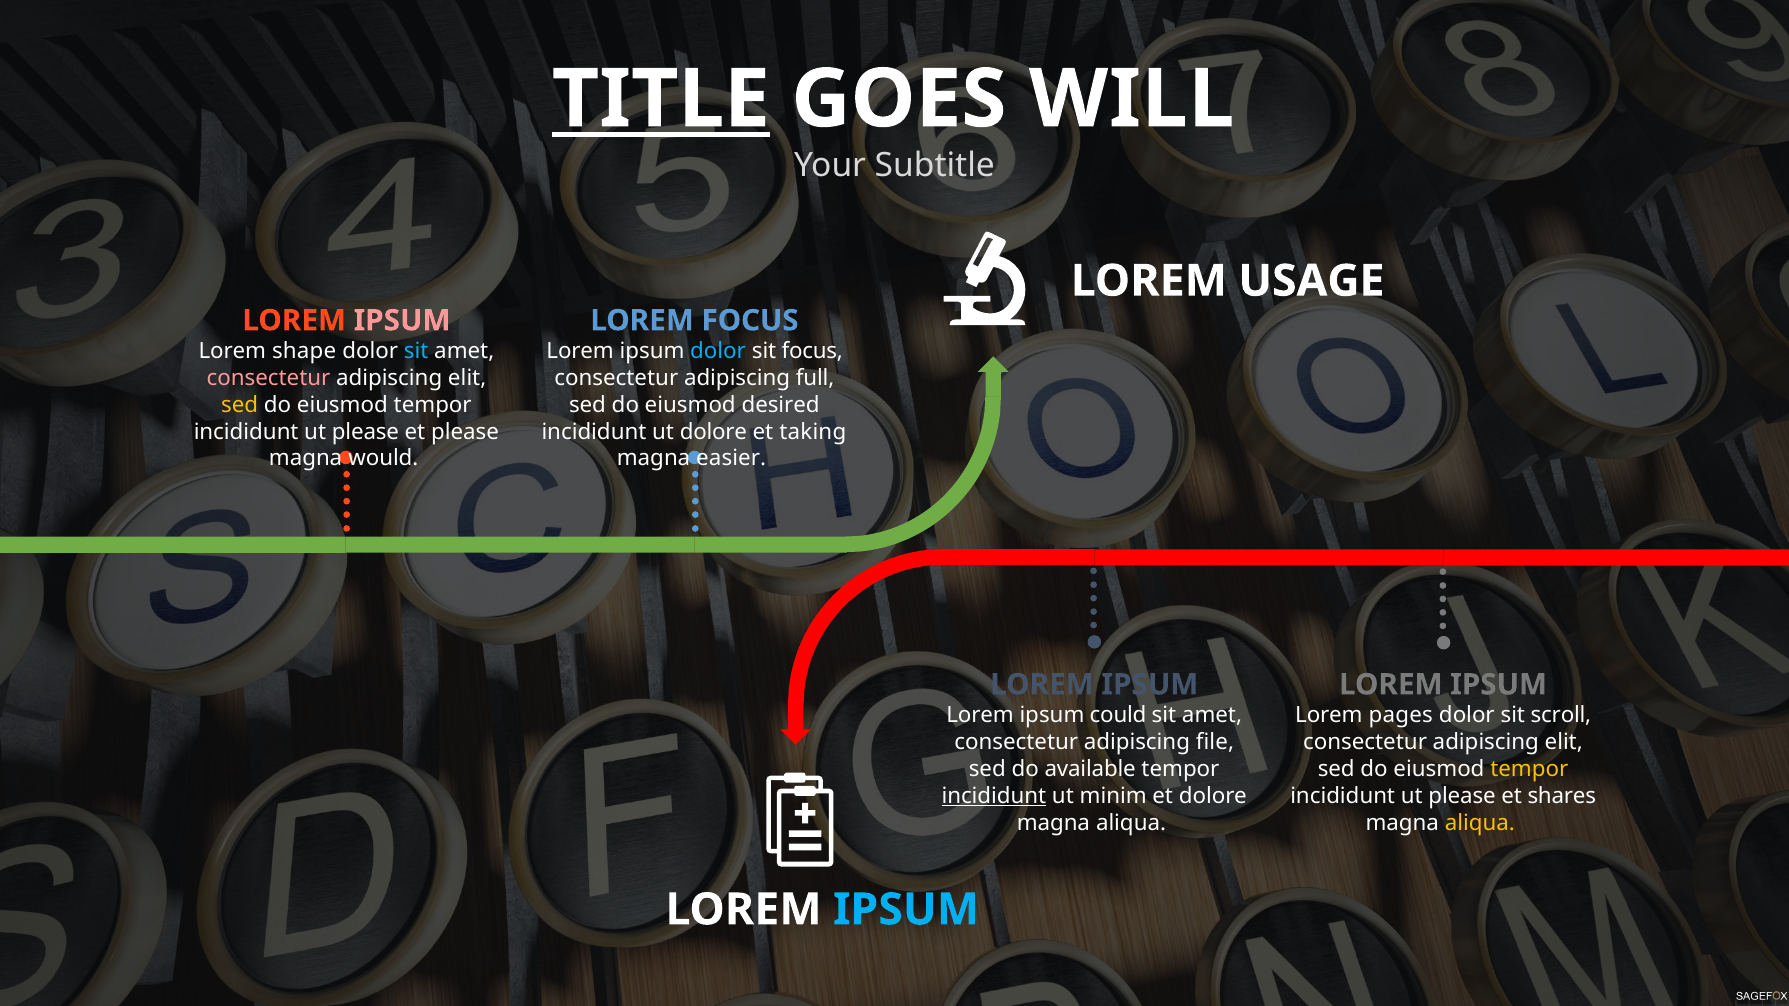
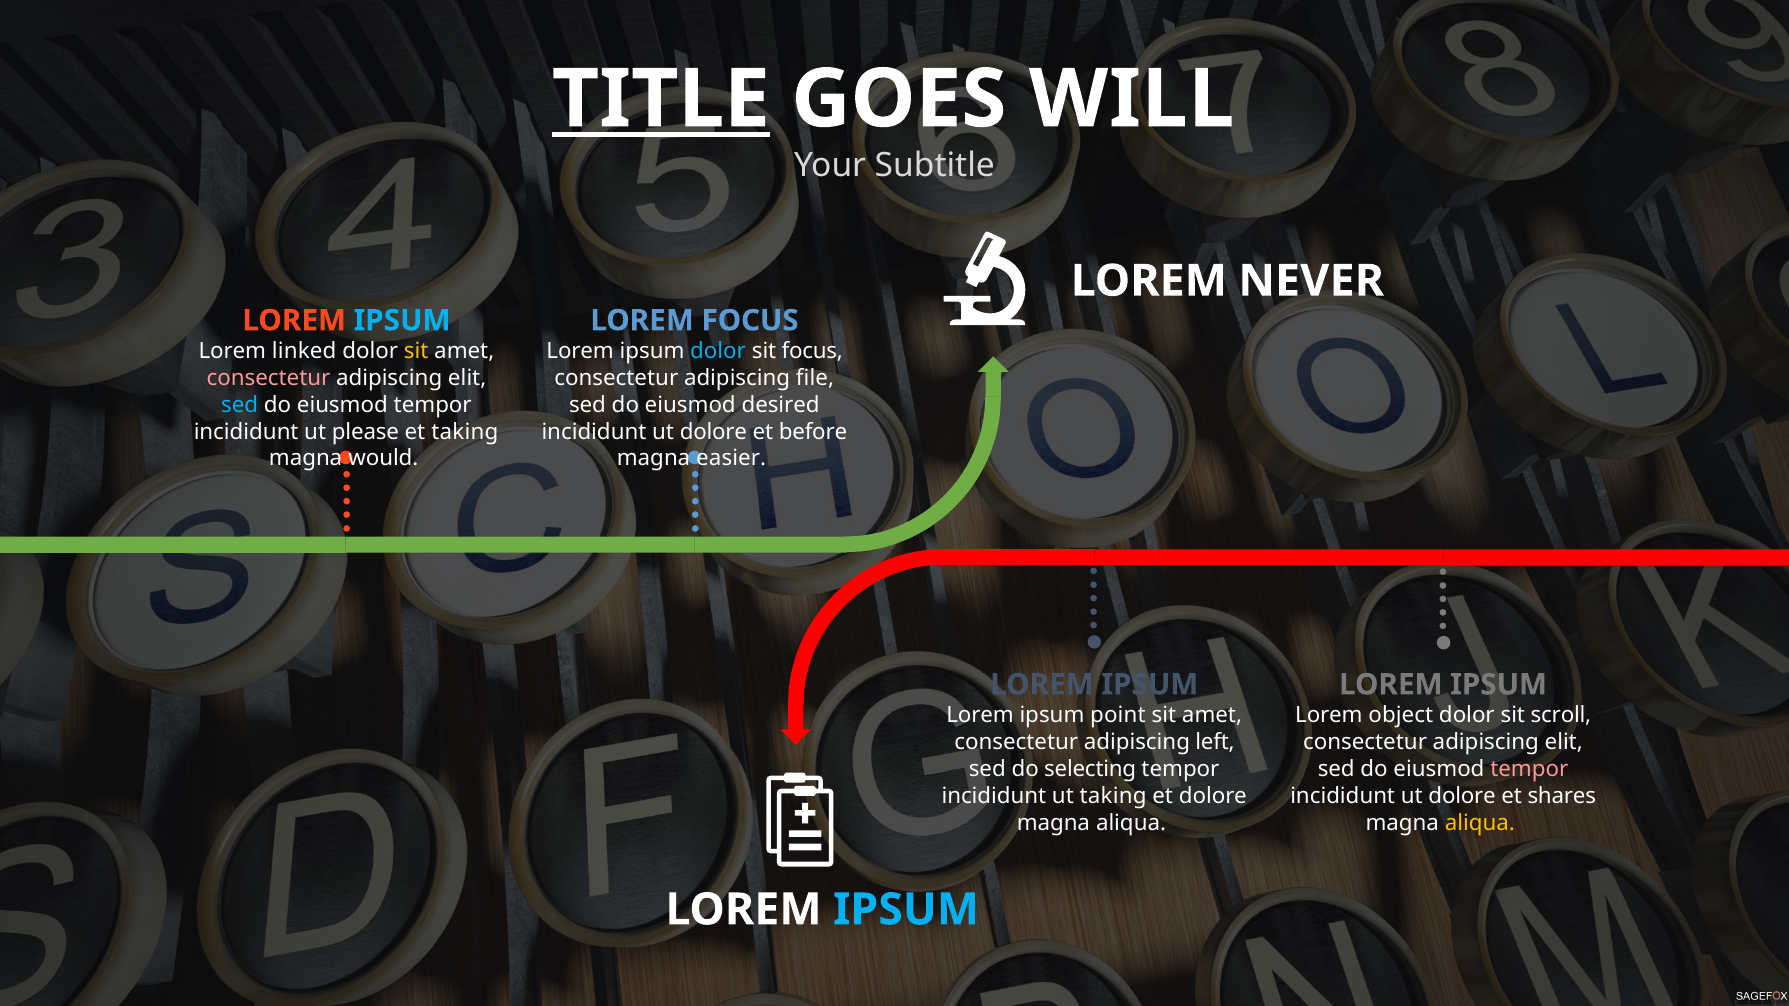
USAGE: USAGE -> NEVER
IPSUM at (402, 321) colour: pink -> light blue
shape: shape -> linked
sit at (416, 351) colour: light blue -> yellow
full: full -> file
sed at (240, 405) colour: yellow -> light blue
et please: please -> taking
taking: taking -> before
could: could -> point
pages: pages -> object
file: file -> left
available: available -> selecting
tempor at (1529, 769) colour: yellow -> pink
incididunt at (994, 796) underline: present -> none
ut minim: minim -> taking
please at (1462, 796): please -> dolore
